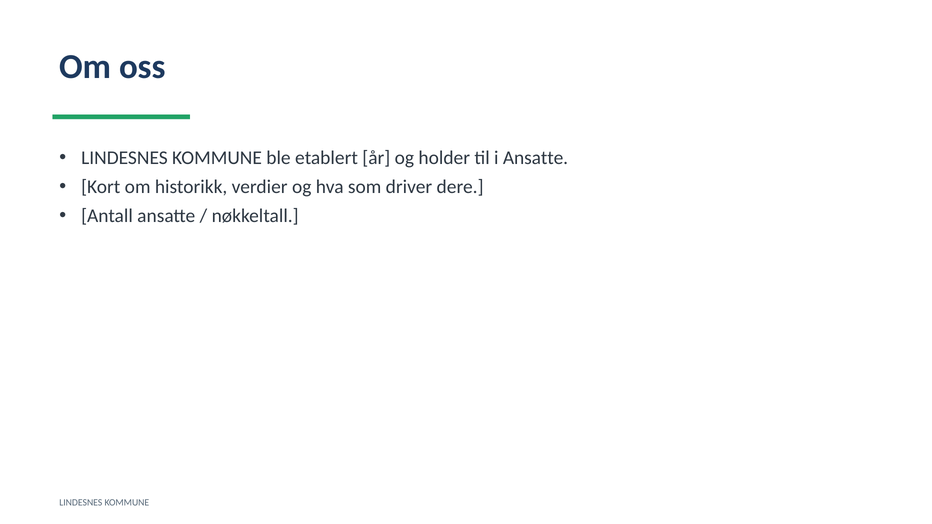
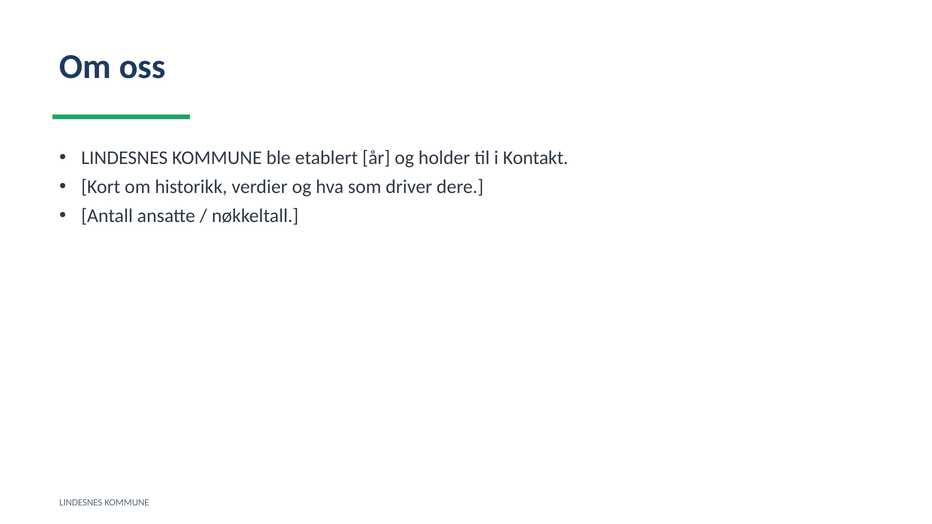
i Ansatte: Ansatte -> Kontakt
